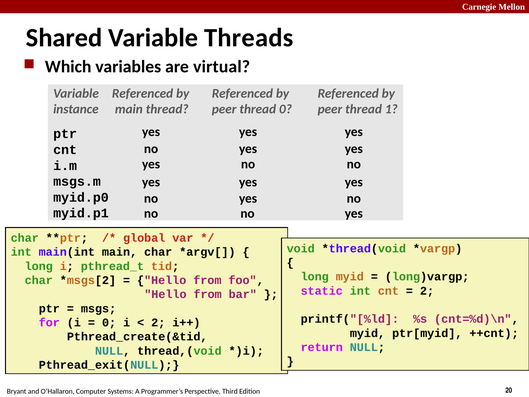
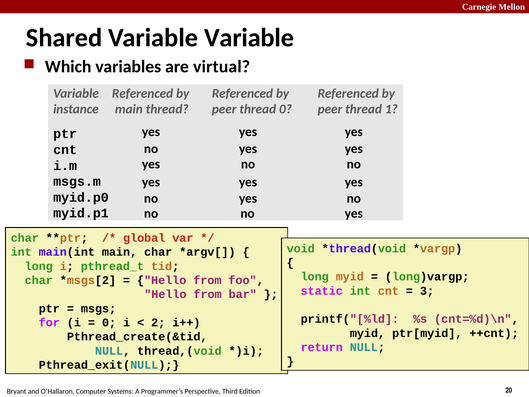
Variable Threads: Threads -> Variable
2 at (427, 291): 2 -> 3
